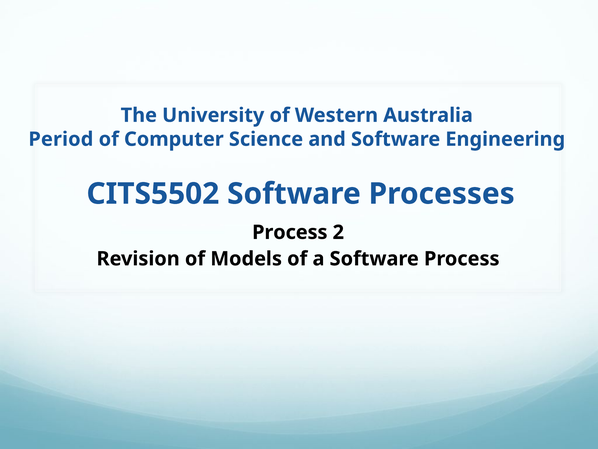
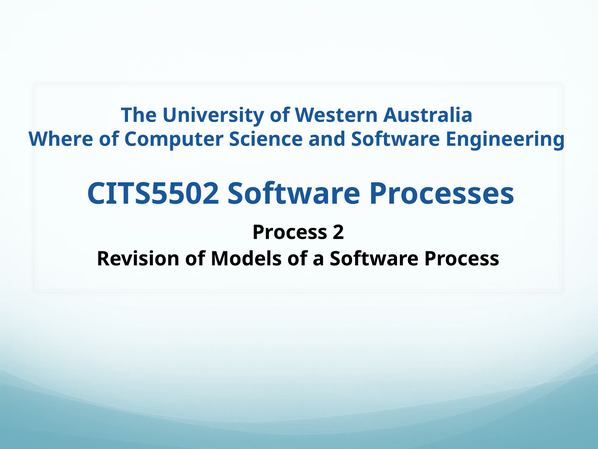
Period: Period -> Where
